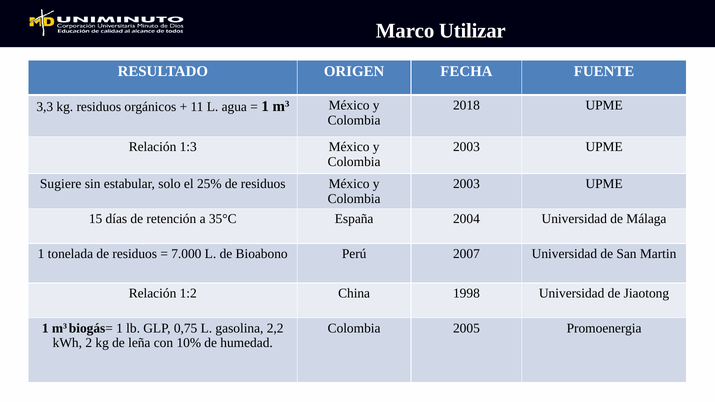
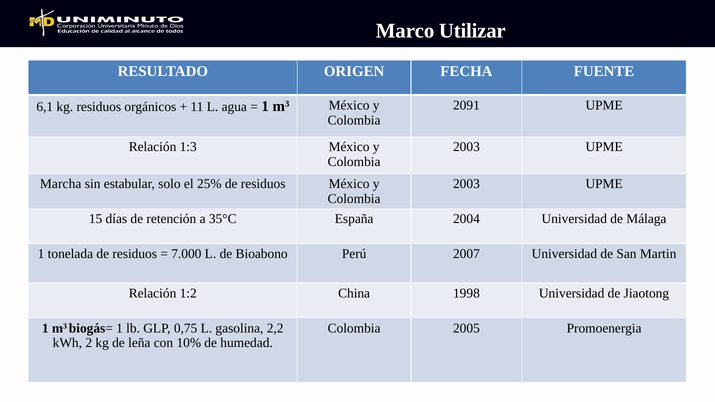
2018: 2018 -> 2091
3,3: 3,3 -> 6,1
Sugiere: Sugiere -> Marcha
